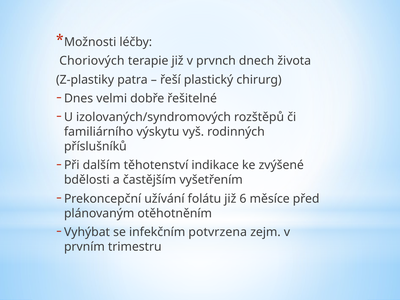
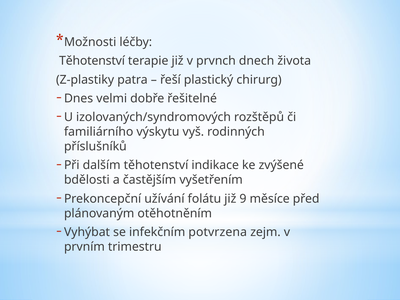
Choriových at (92, 61): Choriových -> Těhotenství
6: 6 -> 9
